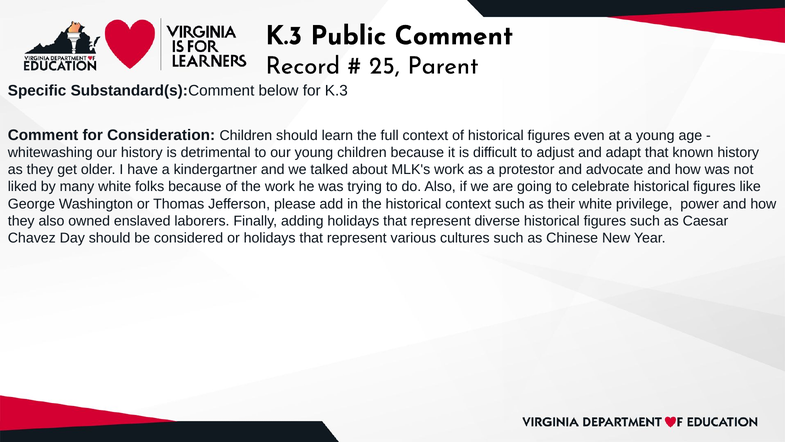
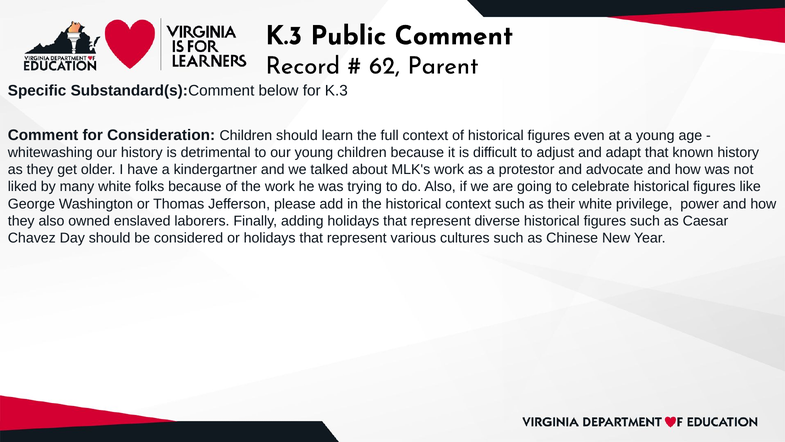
25: 25 -> 62
